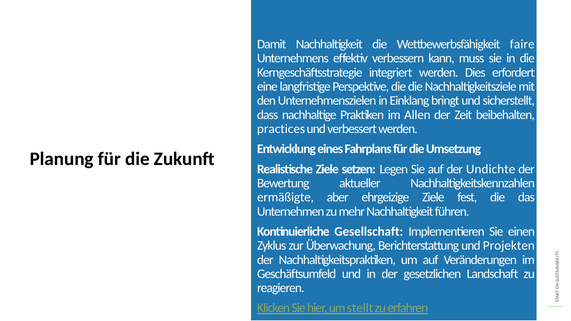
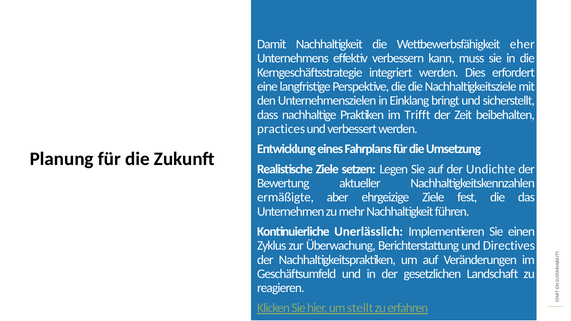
faire: faire -> eher
Allen: Allen -> Trifft
Gesellschaft: Gesellschaft -> Unerlässlich
Projekten: Projekten -> Directives
